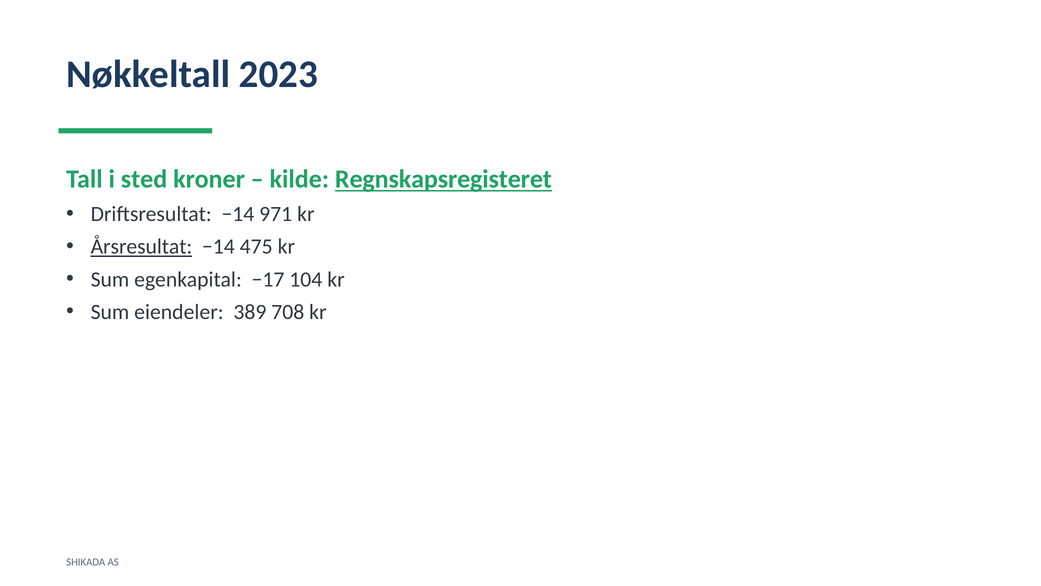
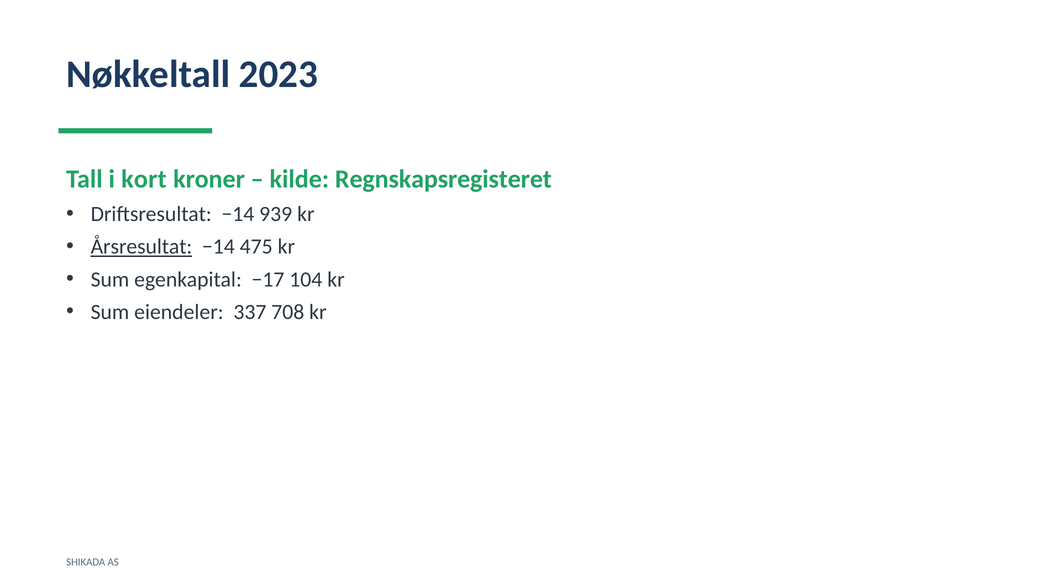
sted: sted -> kort
Regnskapsregisteret underline: present -> none
971: 971 -> 939
389: 389 -> 337
